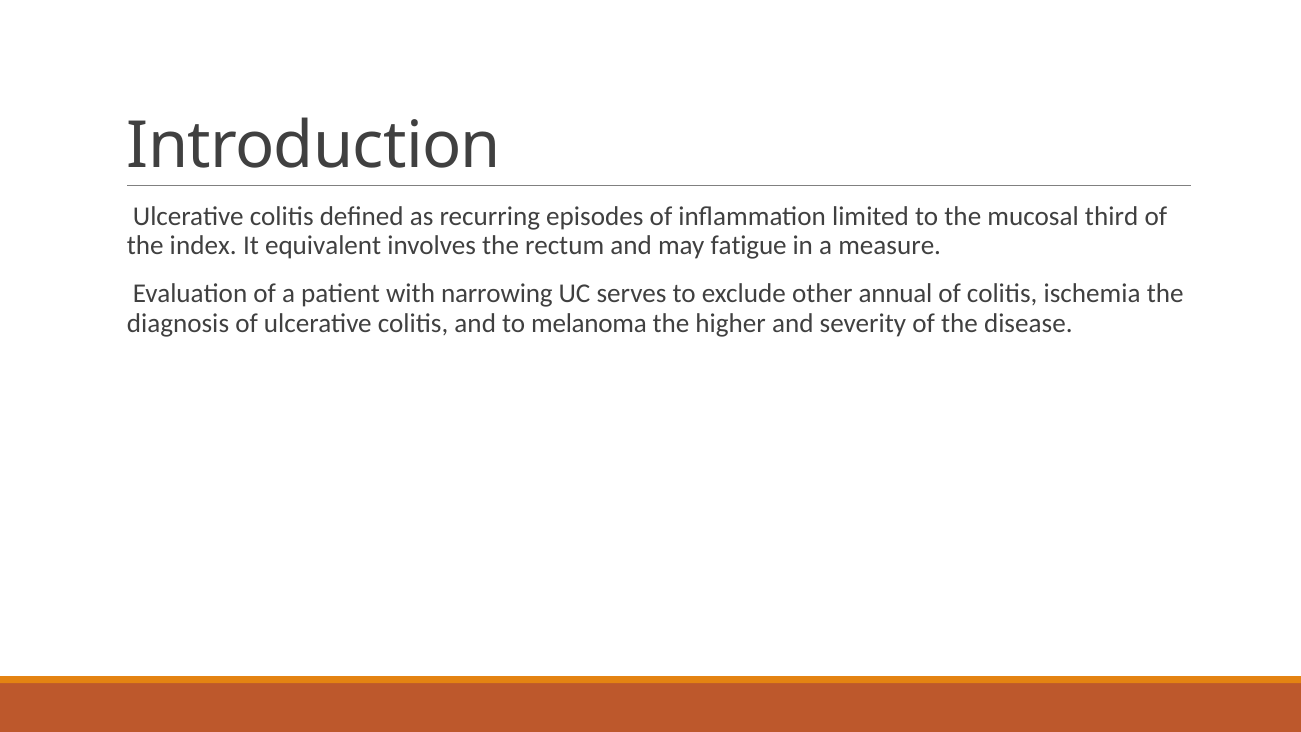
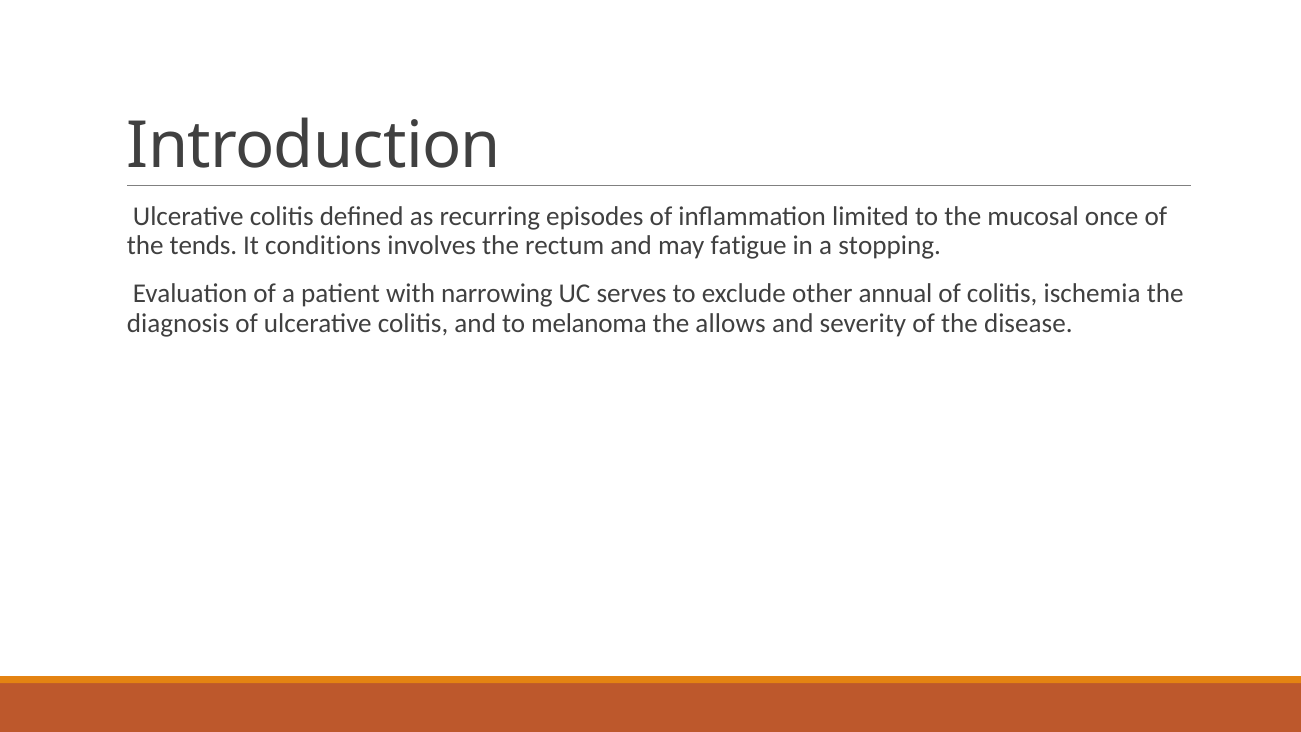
third: third -> once
index: index -> tends
equivalent: equivalent -> conditions
measure: measure -> stopping
higher: higher -> allows
